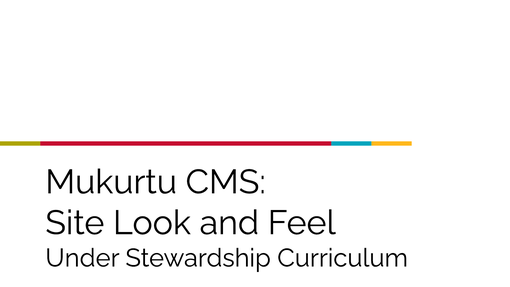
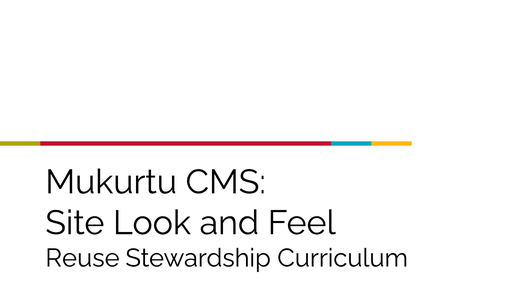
Under: Under -> Reuse
